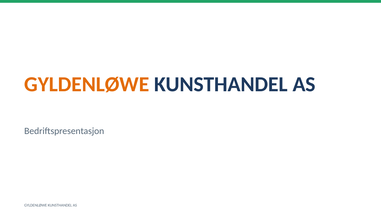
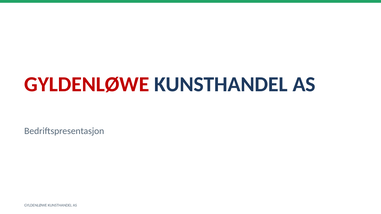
GYLDENLØWE at (87, 85) colour: orange -> red
